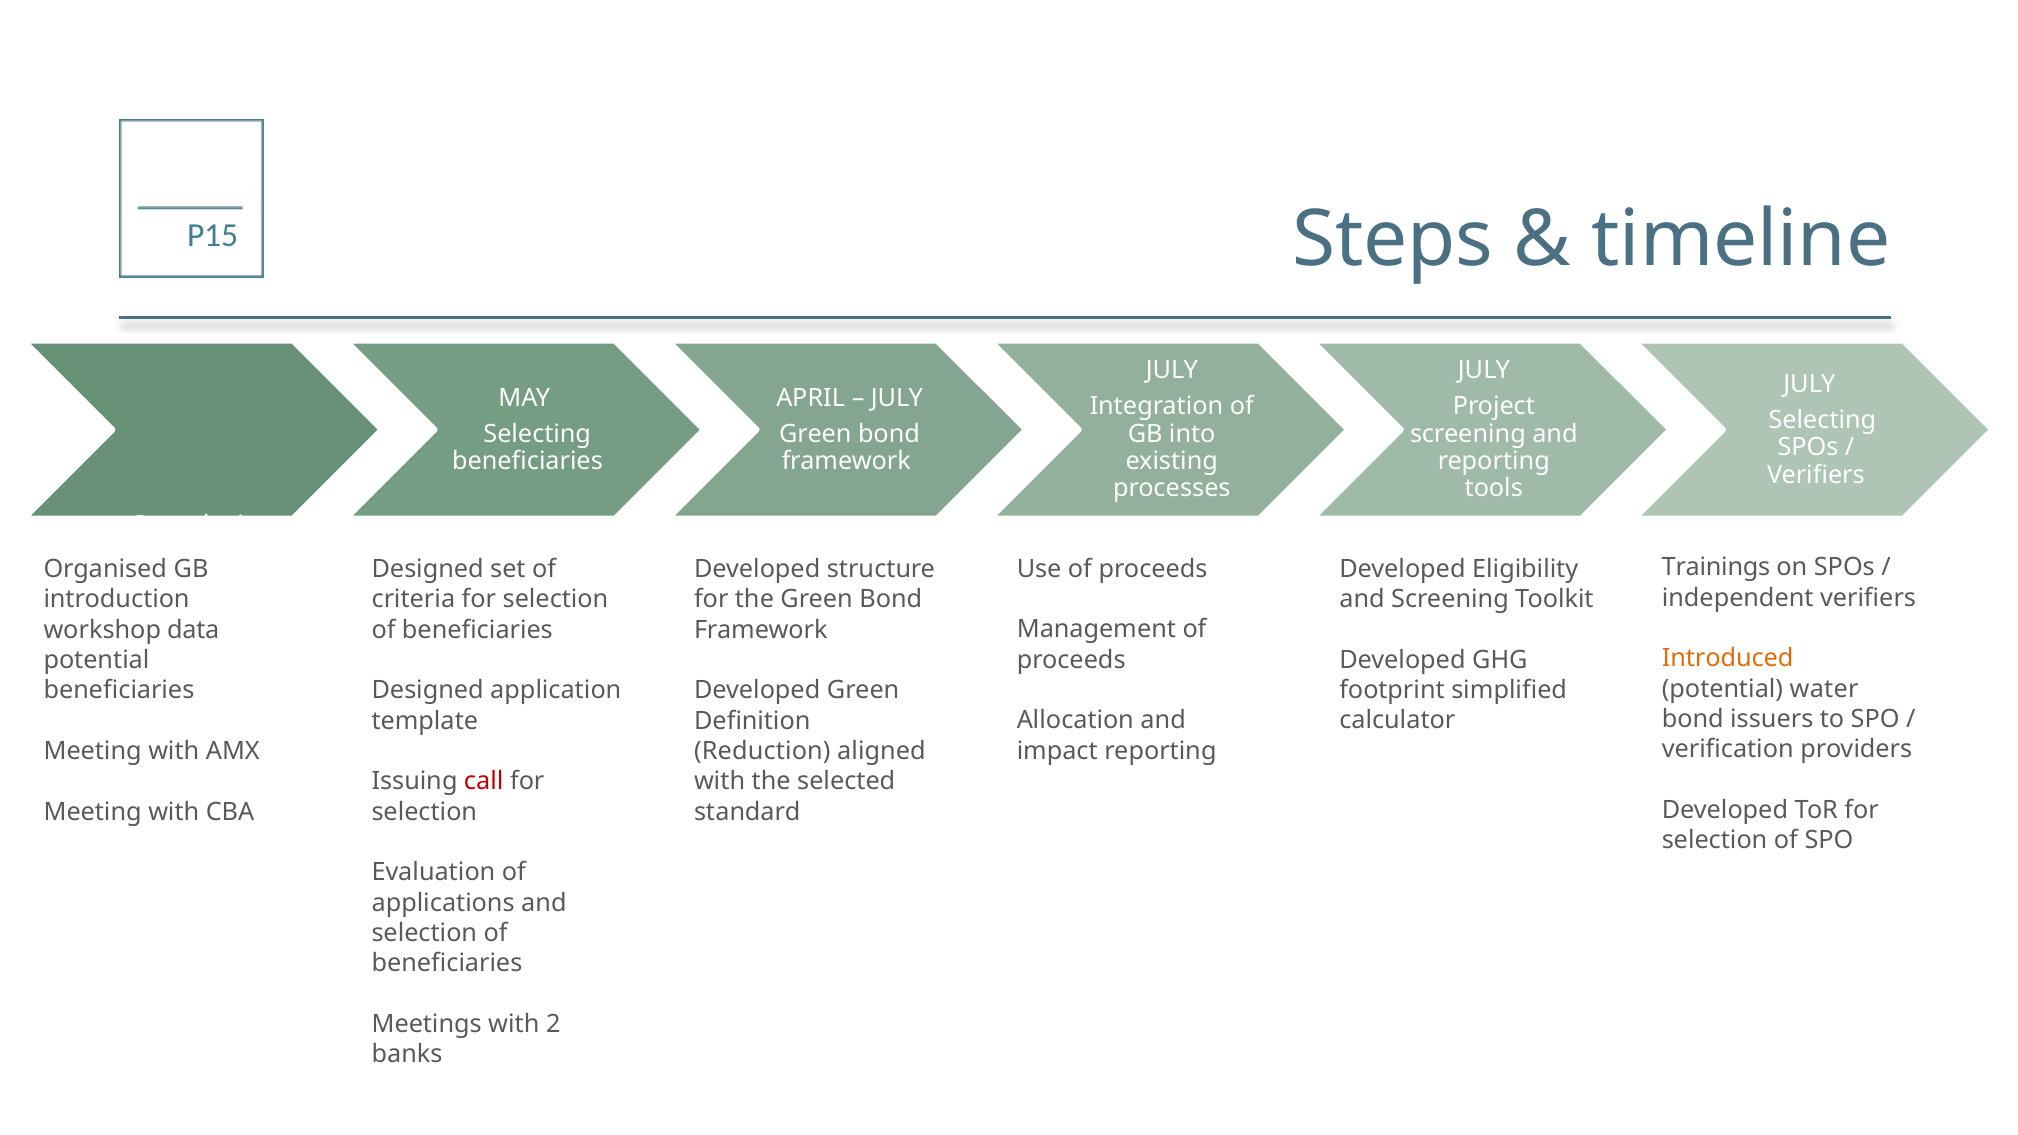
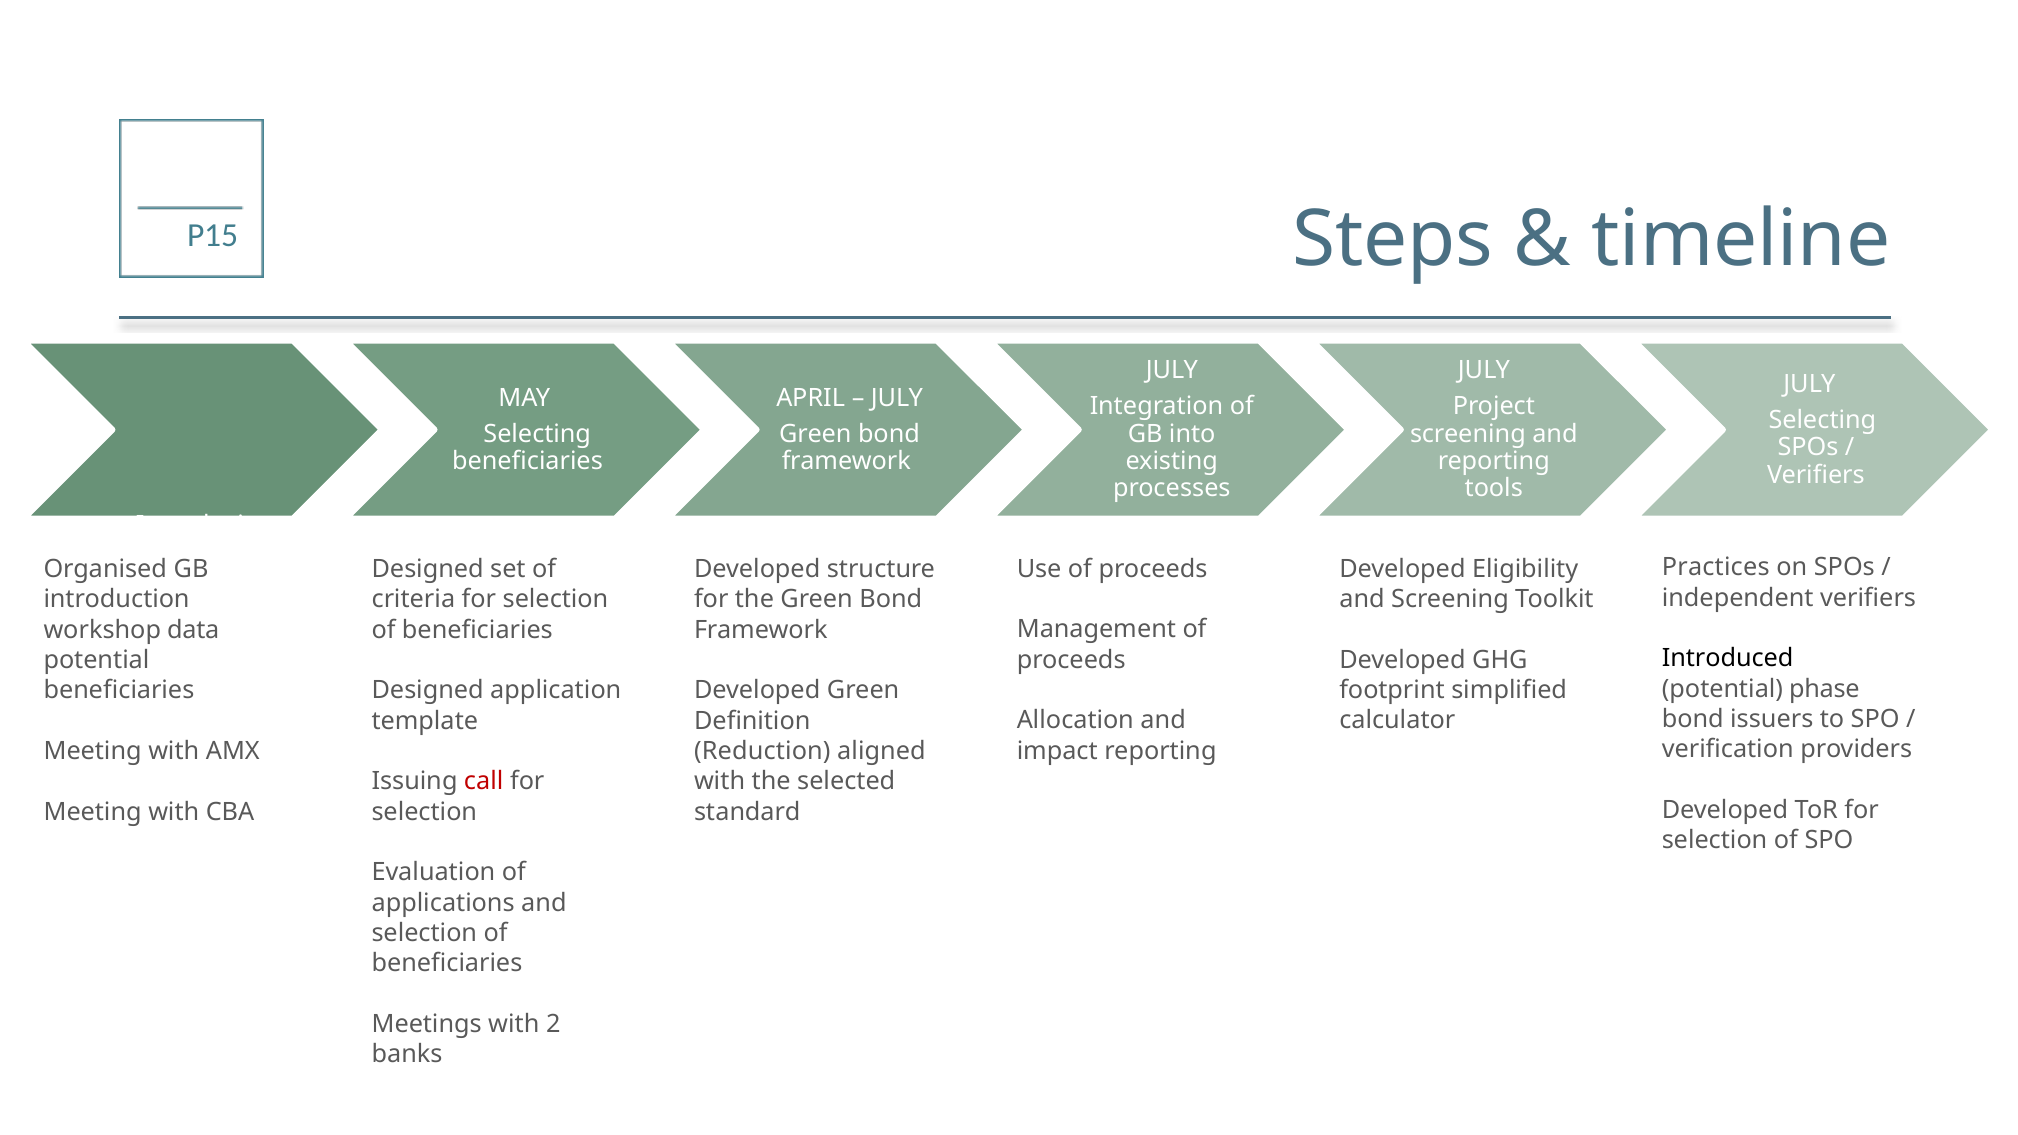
Trainings: Trainings -> Practices
Introduced colour: orange -> black
water: water -> phase
